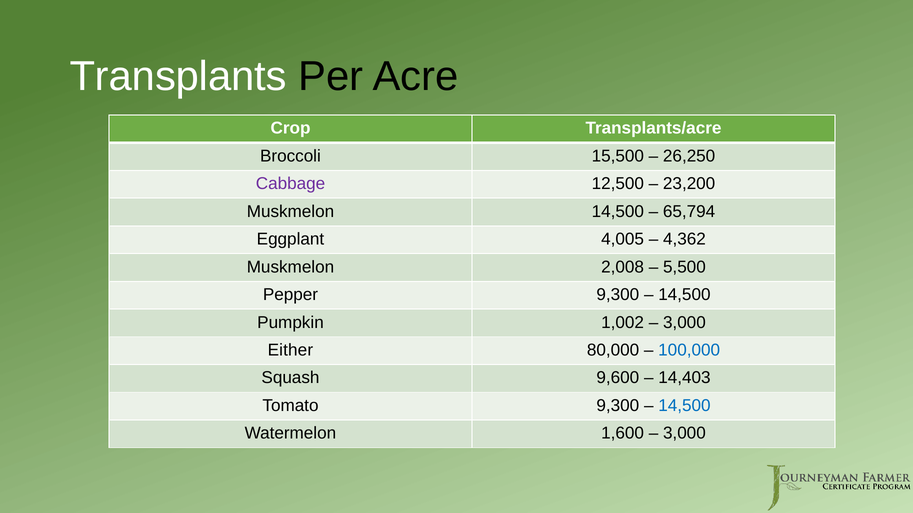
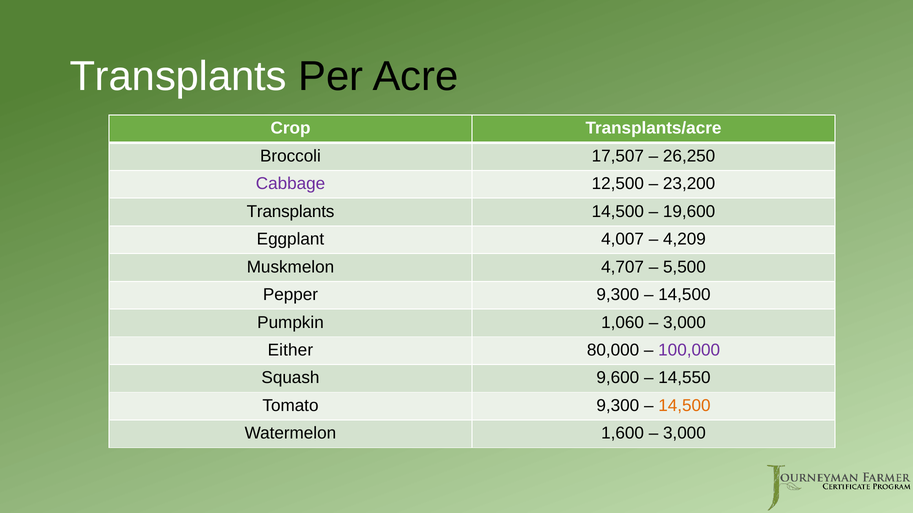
15,500: 15,500 -> 17,507
Muskmelon at (290, 212): Muskmelon -> Transplants
65,794: 65,794 -> 19,600
4,005: 4,005 -> 4,007
4,362: 4,362 -> 4,209
2,008: 2,008 -> 4,707
1,002: 1,002 -> 1,060
100,000 colour: blue -> purple
14,403: 14,403 -> 14,550
14,500 at (684, 406) colour: blue -> orange
